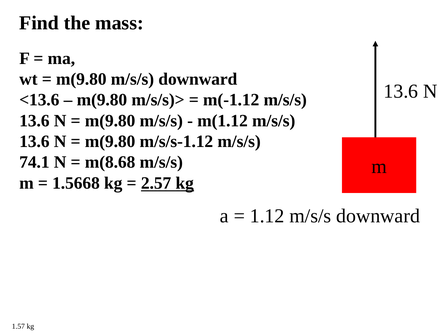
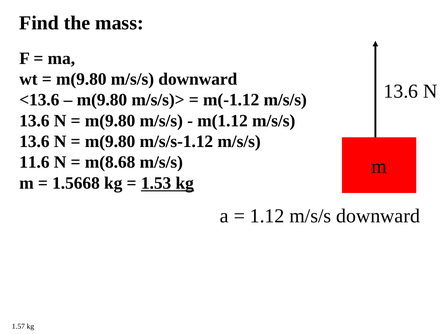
74.1: 74.1 -> 11.6
2.57: 2.57 -> 1.53
